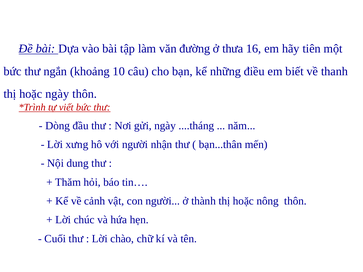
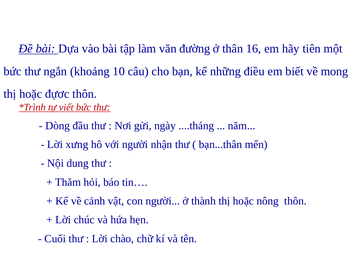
thưa: thưa -> thân
thanh: thanh -> mong
hoặc ngày: ngày -> đựơc
